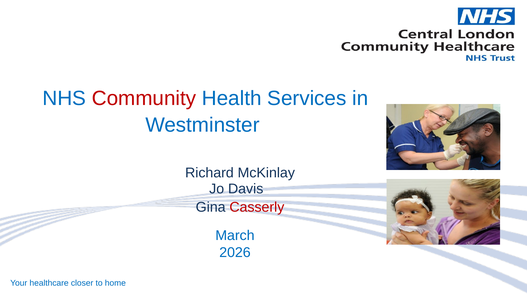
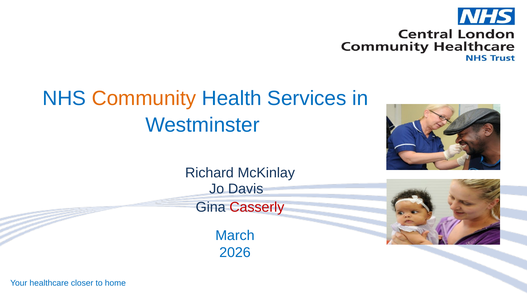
Community colour: red -> orange
